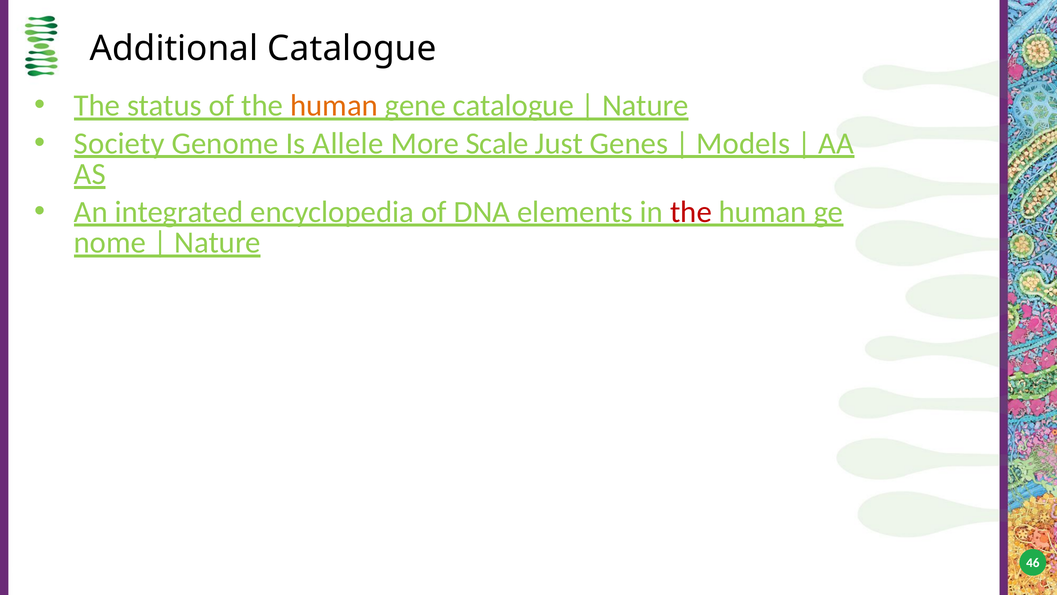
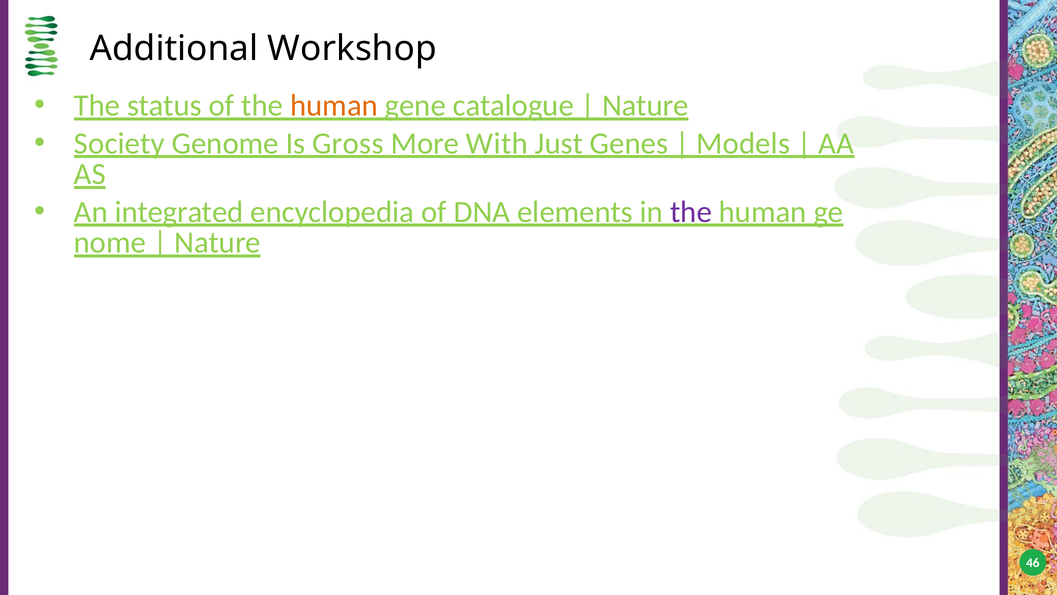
Additional Catalogue: Catalogue -> Workshop
Allele: Allele -> Gross
Scale: Scale -> With
the at (691, 212) colour: red -> purple
